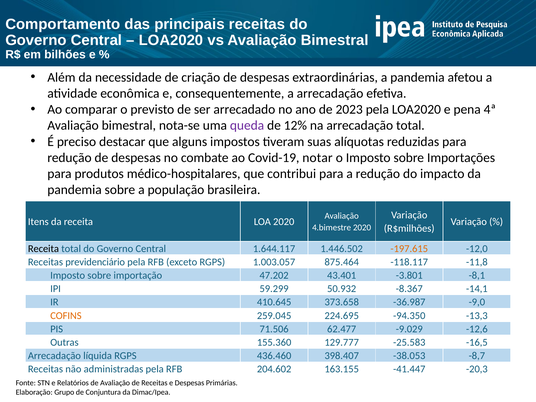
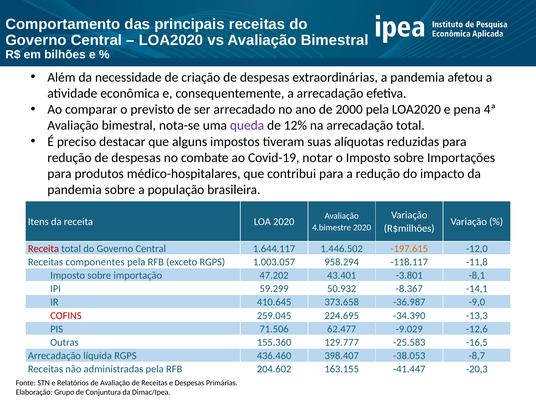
2023: 2023 -> 2000
Receita at (43, 249) colour: black -> red
previdenciário: previdenciário -> componentes
875.464: 875.464 -> 958.294
COFINS colour: orange -> red
-94.350: -94.350 -> -34.390
